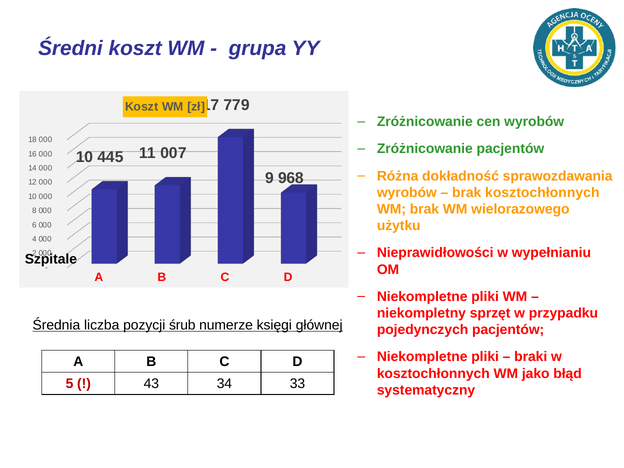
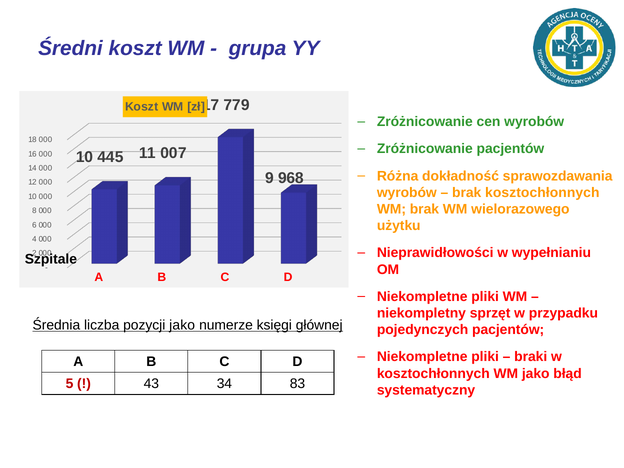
pozycji śrub: śrub -> jako
33: 33 -> 83
